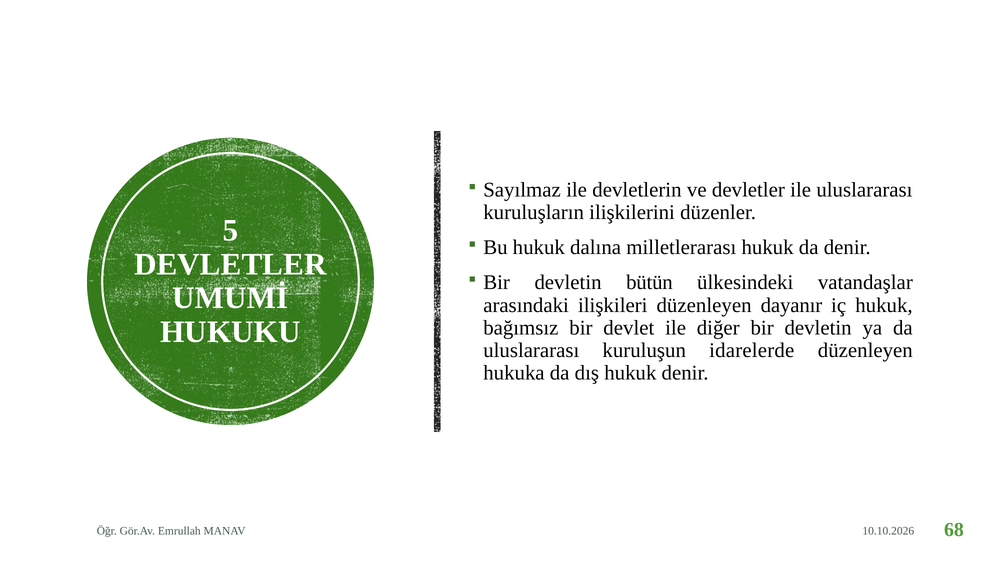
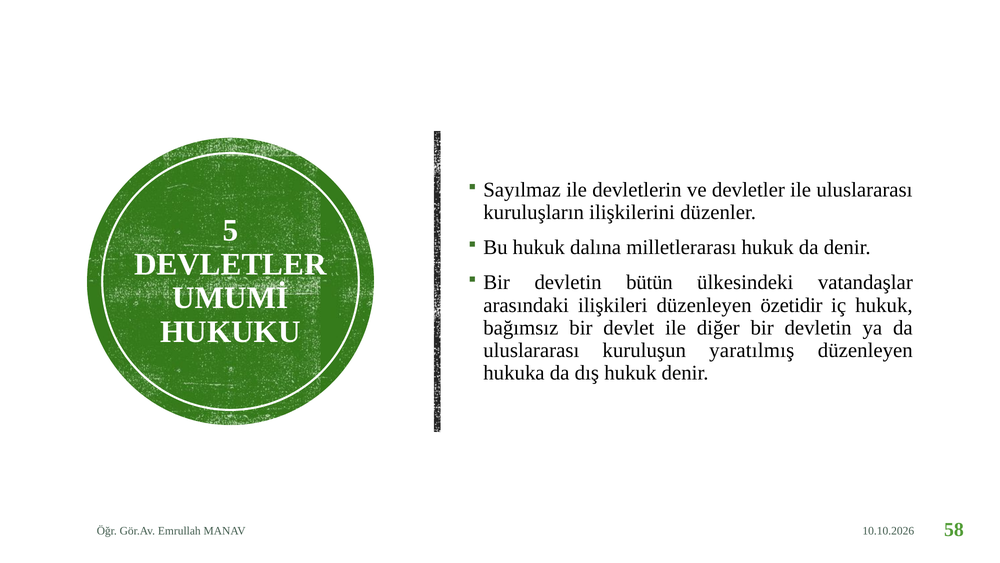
dayanır: dayanır -> özetidir
idarelerde: idarelerde -> yaratılmış
68: 68 -> 58
